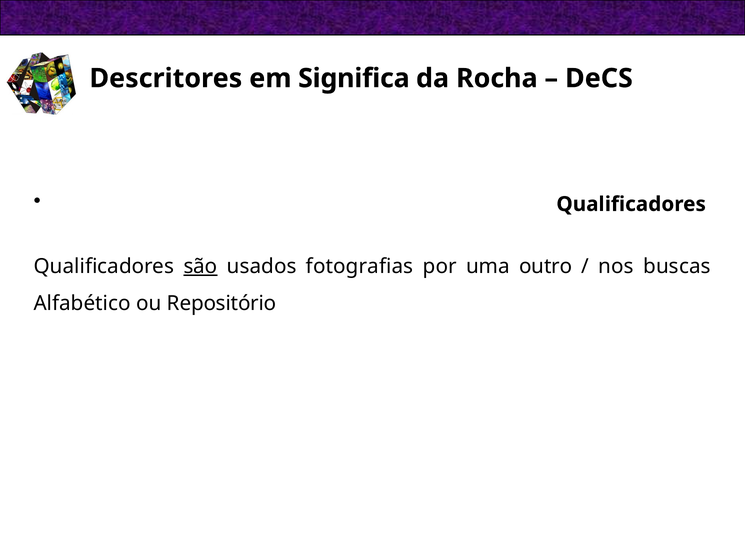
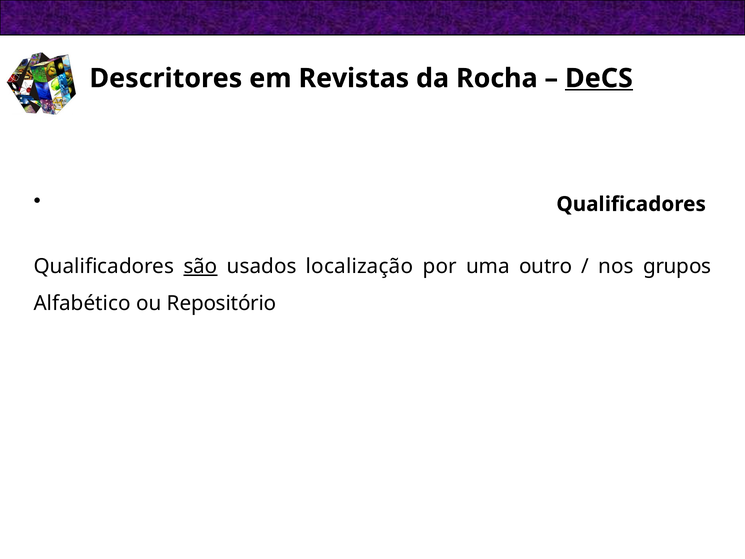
Significa: Significa -> Revistas
DeCS underline: none -> present
fotografias: fotografias -> localização
buscas: buscas -> grupos
